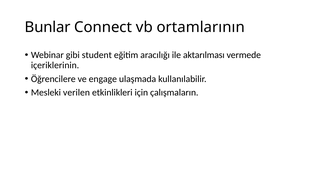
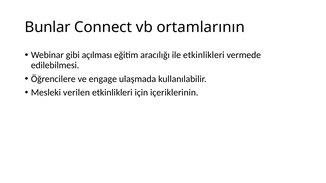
student: student -> açılması
ile aktarılması: aktarılması -> etkinlikleri
içeriklerinin: içeriklerinin -> edilebilmesi
çalışmaların: çalışmaların -> içeriklerinin
